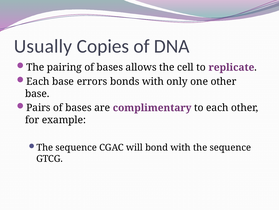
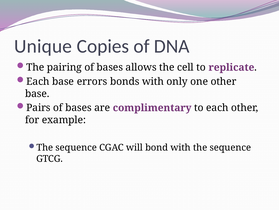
Usually: Usually -> Unique
